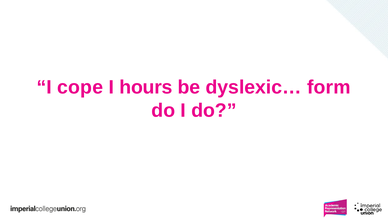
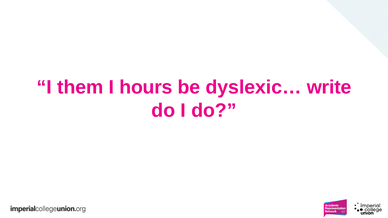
cope: cope -> them
form: form -> write
